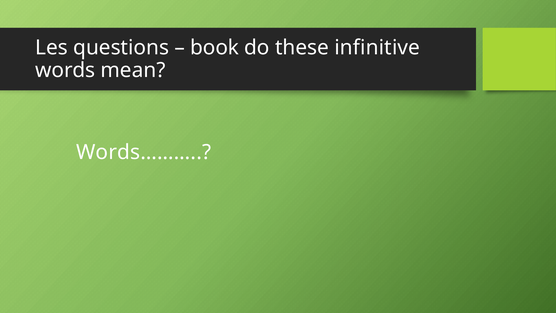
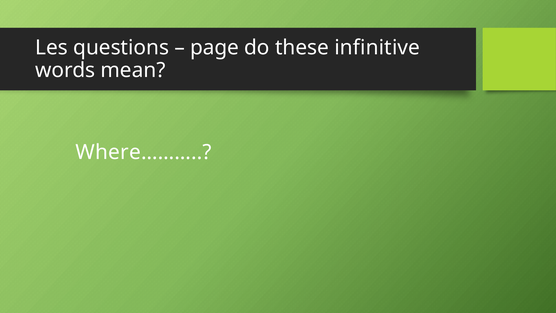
book: book -> page
Words………: Words……… -> Where………
